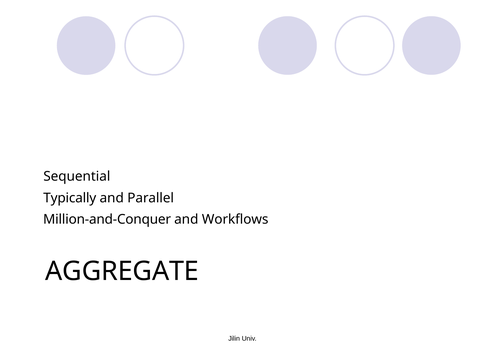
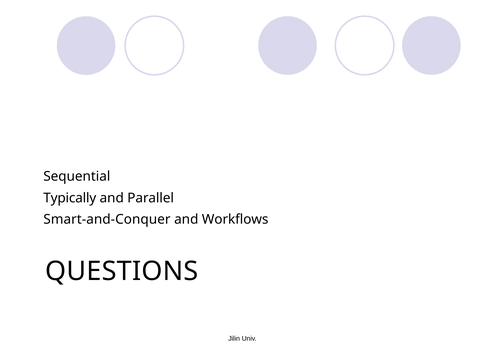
Million-and-Conquer: Million-and-Conquer -> Smart-and-Conquer
AGGREGATE: AGGREGATE -> QUESTIONS
